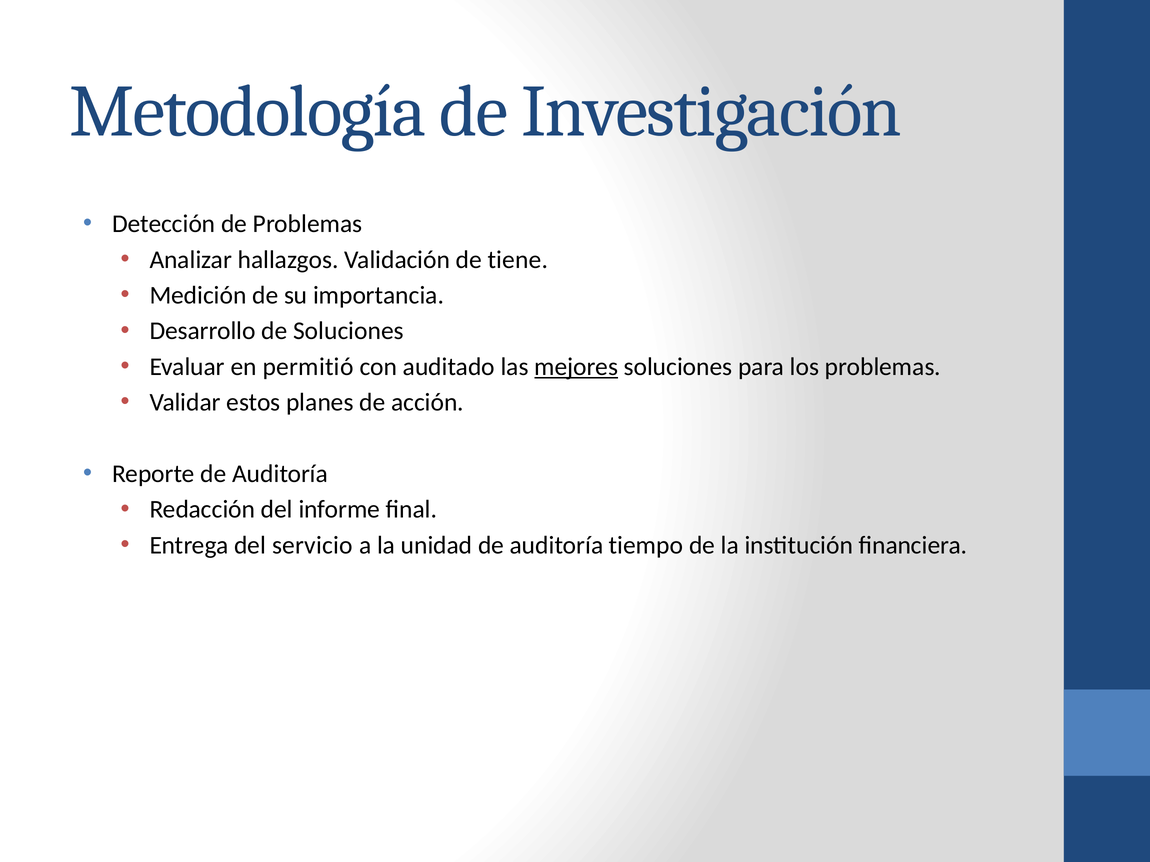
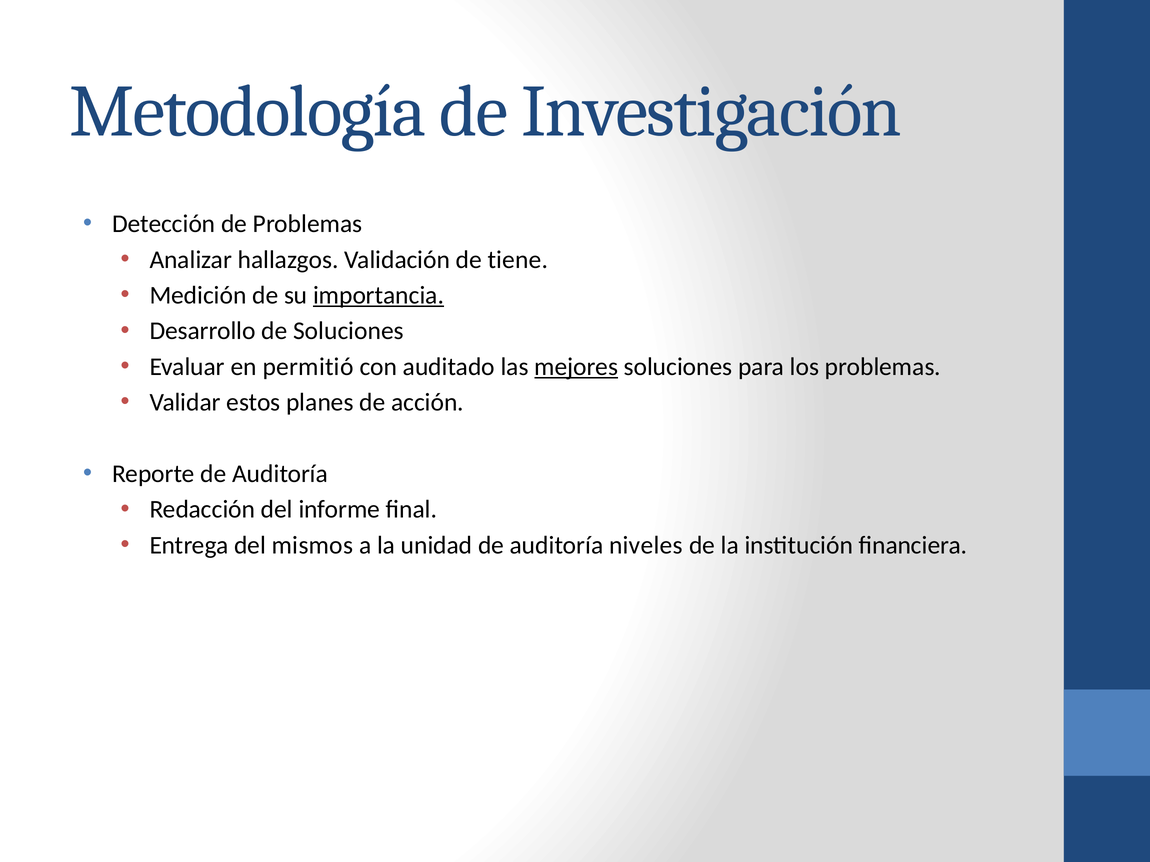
importancia underline: none -> present
servicio: servicio -> mismos
tiempo: tiempo -> niveles
